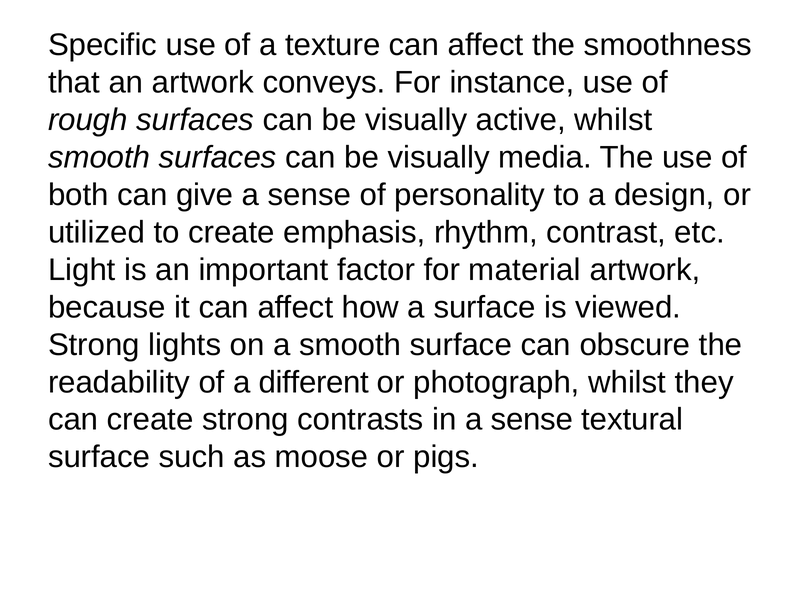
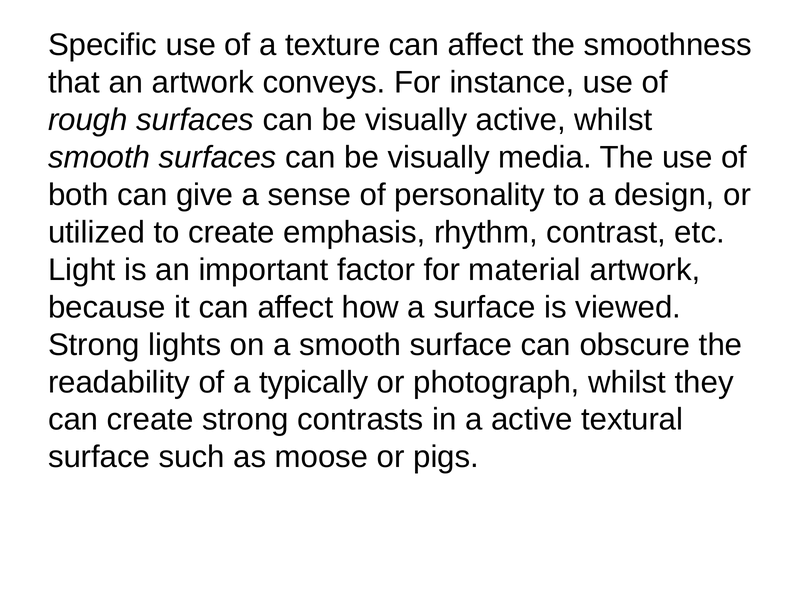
different: different -> typically
in a sense: sense -> active
